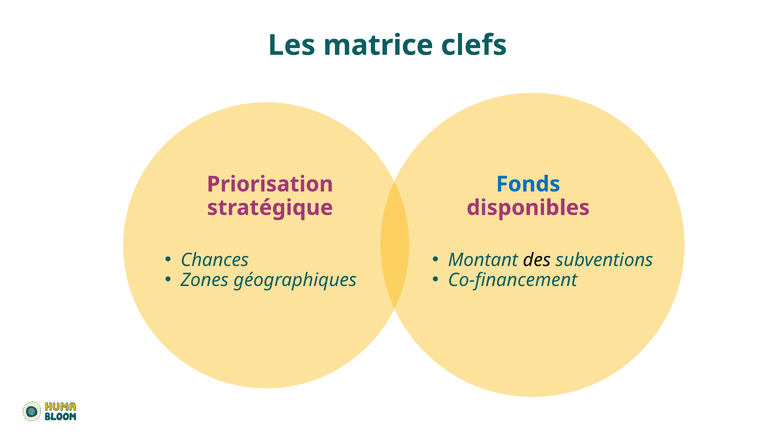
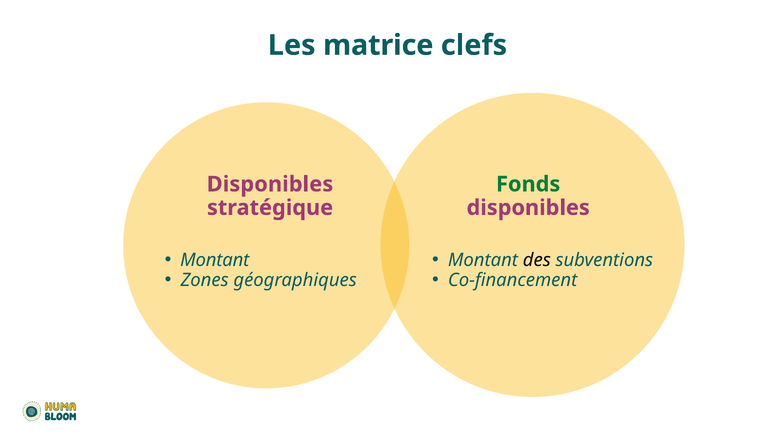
Priorisation at (270, 184): Priorisation -> Disponibles
Fonds colour: blue -> green
Chances at (215, 260): Chances -> Montant
